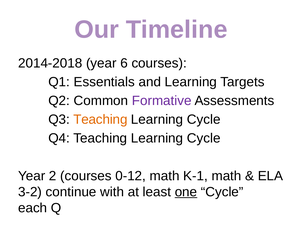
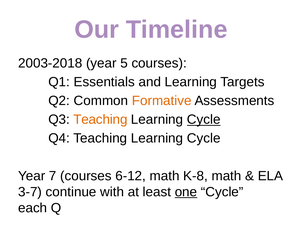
2014-2018: 2014-2018 -> 2003-2018
6: 6 -> 5
Formative colour: purple -> orange
Cycle at (204, 120) underline: none -> present
2: 2 -> 7
0-12: 0-12 -> 6-12
K-1: K-1 -> K-8
3-2: 3-2 -> 3-7
